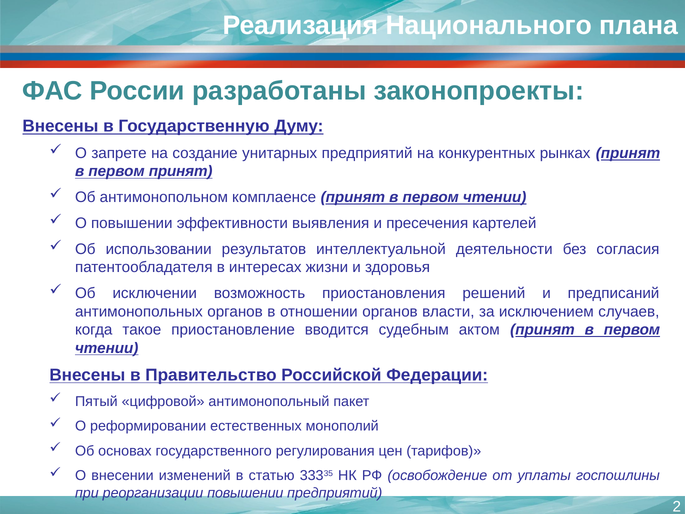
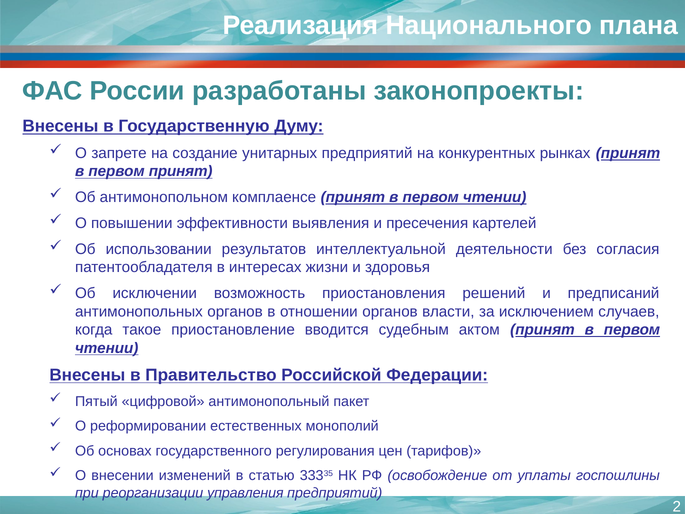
реорганизации повышении: повышении -> управления
